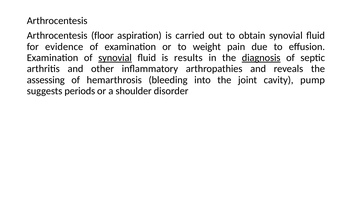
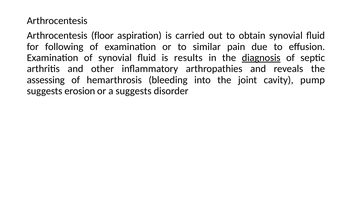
evidence: evidence -> following
weight: weight -> similar
synovial at (115, 58) underline: present -> none
periods: periods -> erosion
a shoulder: shoulder -> suggests
